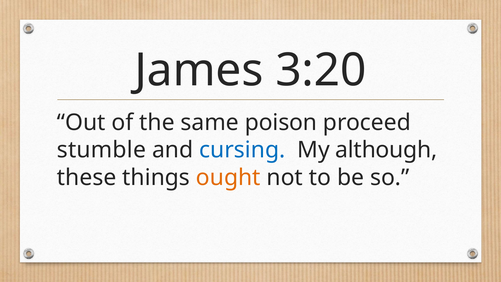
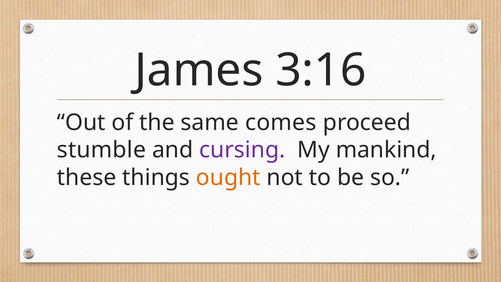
3:20: 3:20 -> 3:16
poison: poison -> comes
cursing colour: blue -> purple
although: although -> mankind
